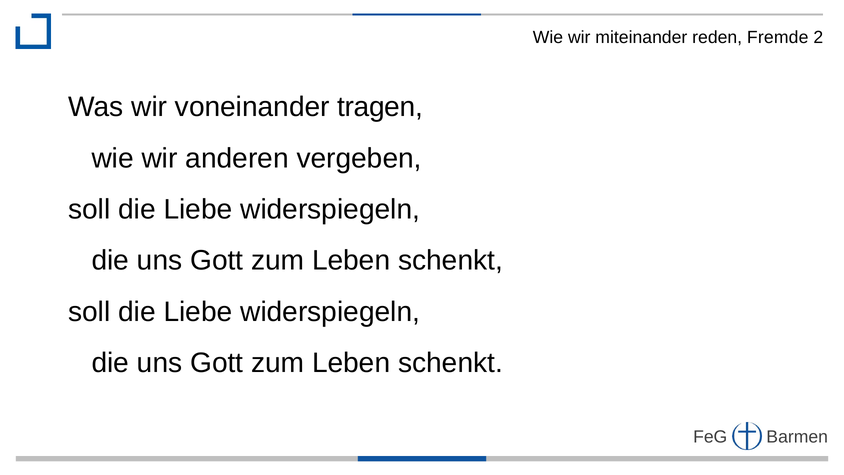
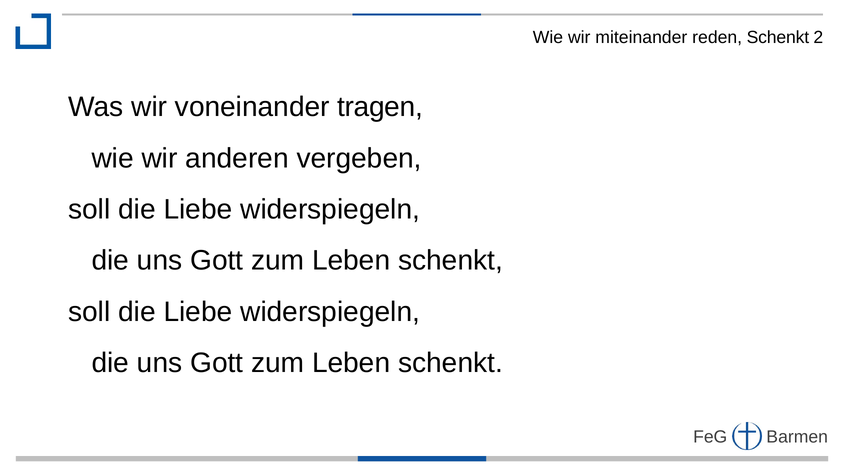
reden Fremde: Fremde -> Schenkt
